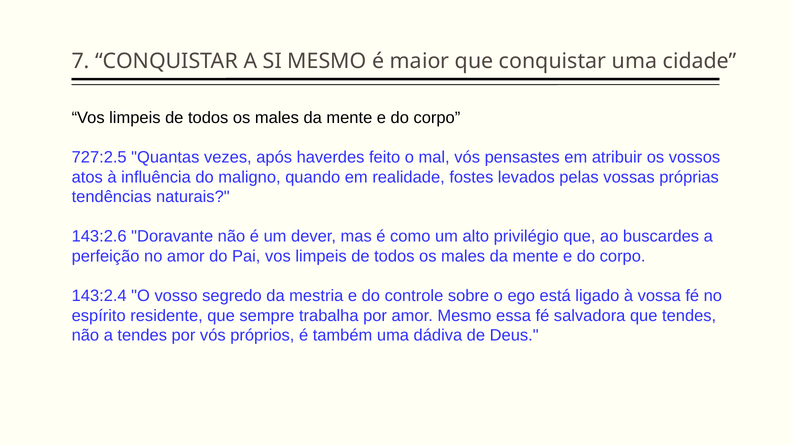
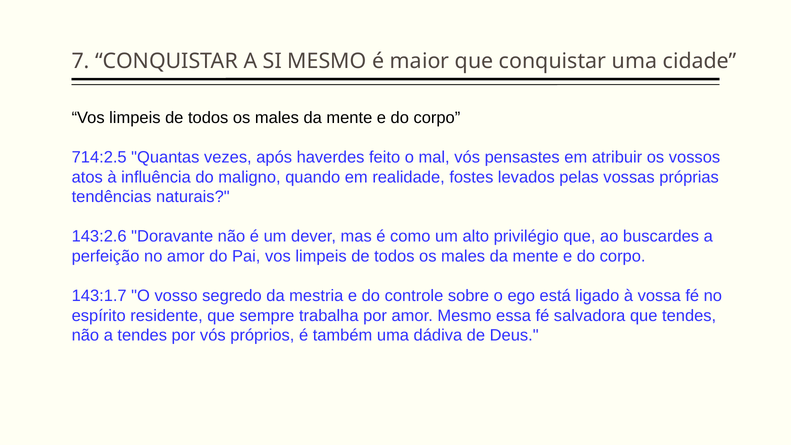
727:2.5: 727:2.5 -> 714:2.5
143:2.4: 143:2.4 -> 143:1.7
